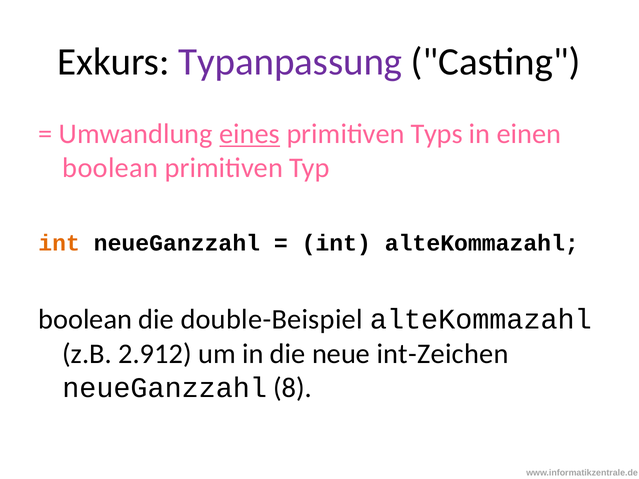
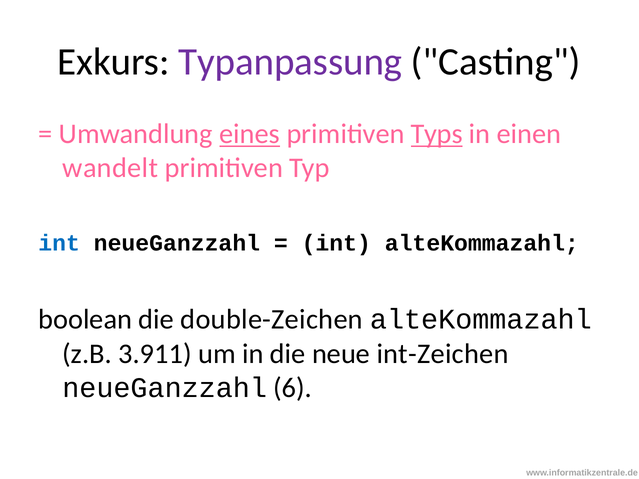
Typs underline: none -> present
boolean at (110, 168): boolean -> wandelt
int at (59, 243) colour: orange -> blue
double-Beispiel: double-Beispiel -> double-Zeichen
2.912: 2.912 -> 3.911
8: 8 -> 6
